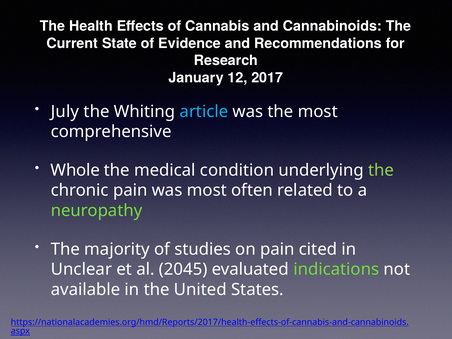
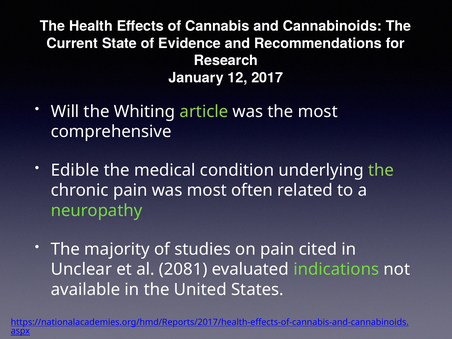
July: July -> Will
article colour: light blue -> light green
Whole: Whole -> Edible
2045: 2045 -> 2081
